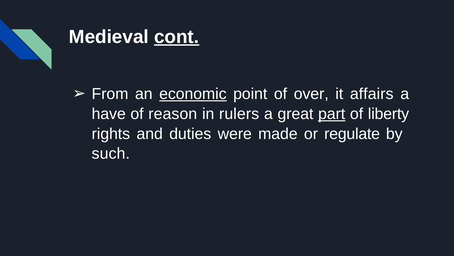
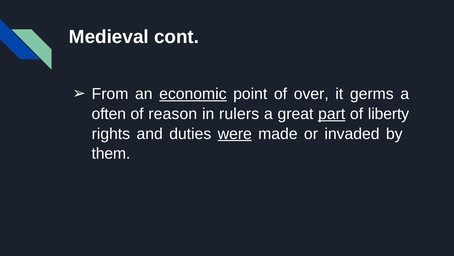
cont underline: present -> none
affairs: affairs -> germs
have: have -> often
were underline: none -> present
regulate: regulate -> invaded
such: such -> them
